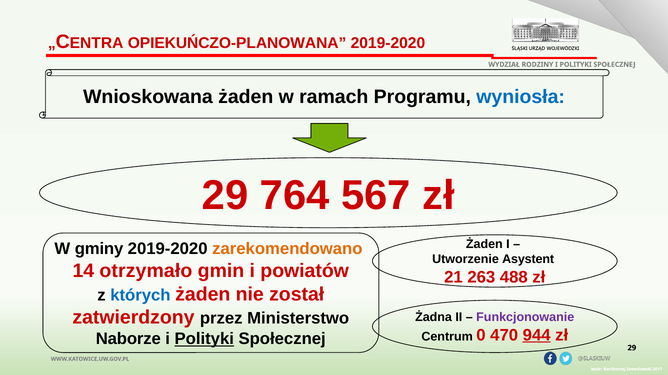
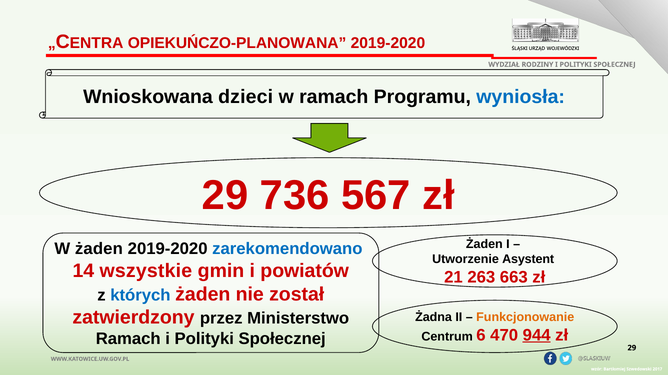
Wnioskowana żaden: żaden -> dzieci
764: 764 -> 736
W gminy: gminy -> żaden
zarekomendowano colour: orange -> blue
otrzymało: otrzymało -> wszystkie
488: 488 -> 663
Funkcjonowanie colour: purple -> orange
0: 0 -> 6
Naborze at (128, 340): Naborze -> Ramach
Polityki at (204, 340) underline: present -> none
